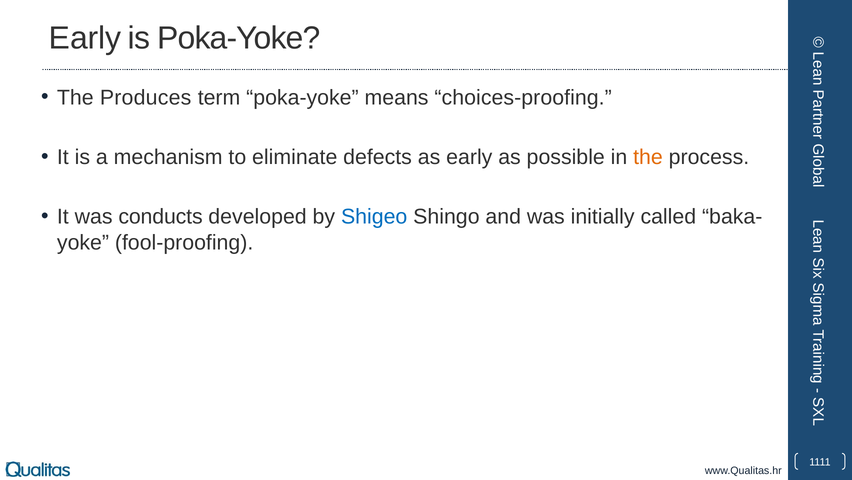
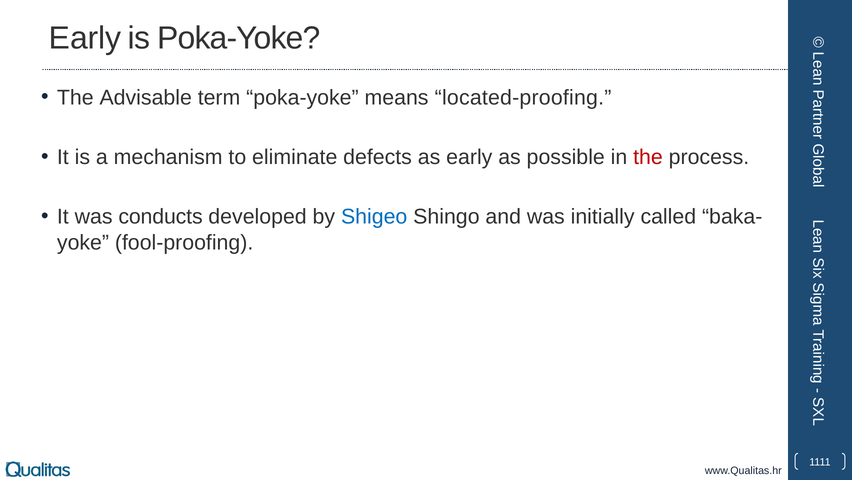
Produces: Produces -> Advisable
choices-proofing: choices-proofing -> located-proofing
the at (648, 157) colour: orange -> red
